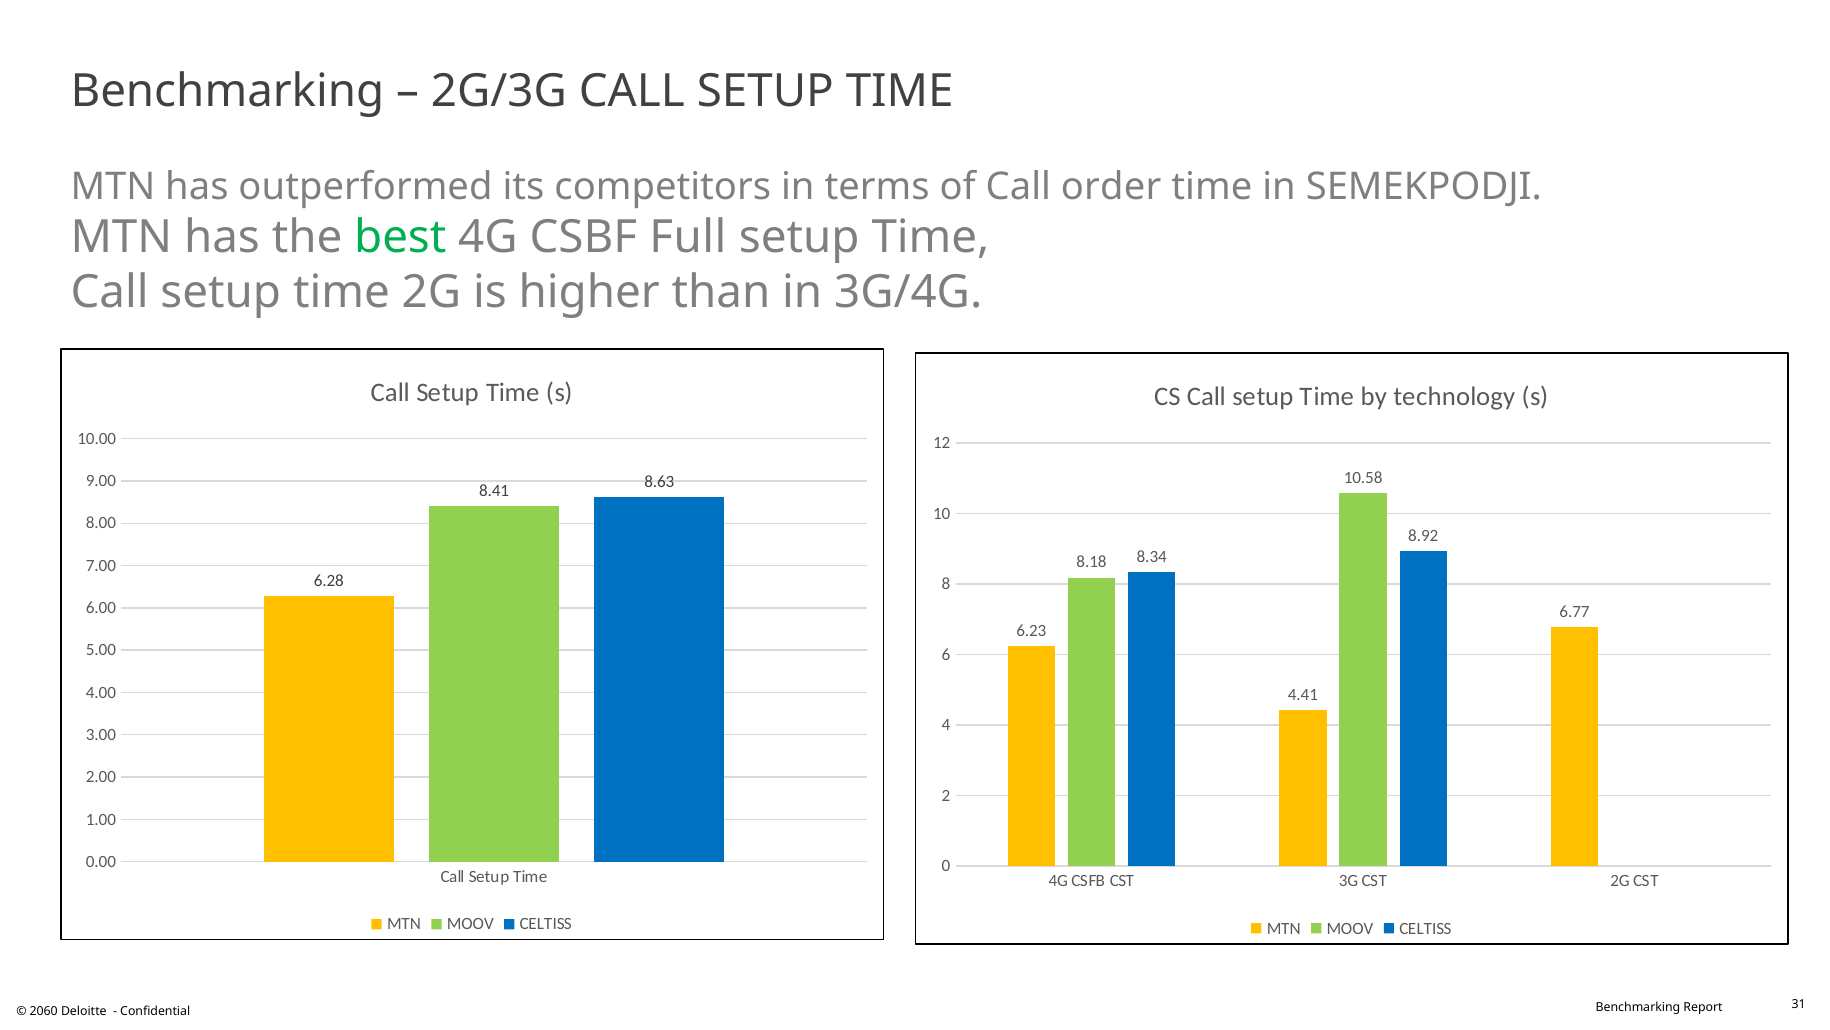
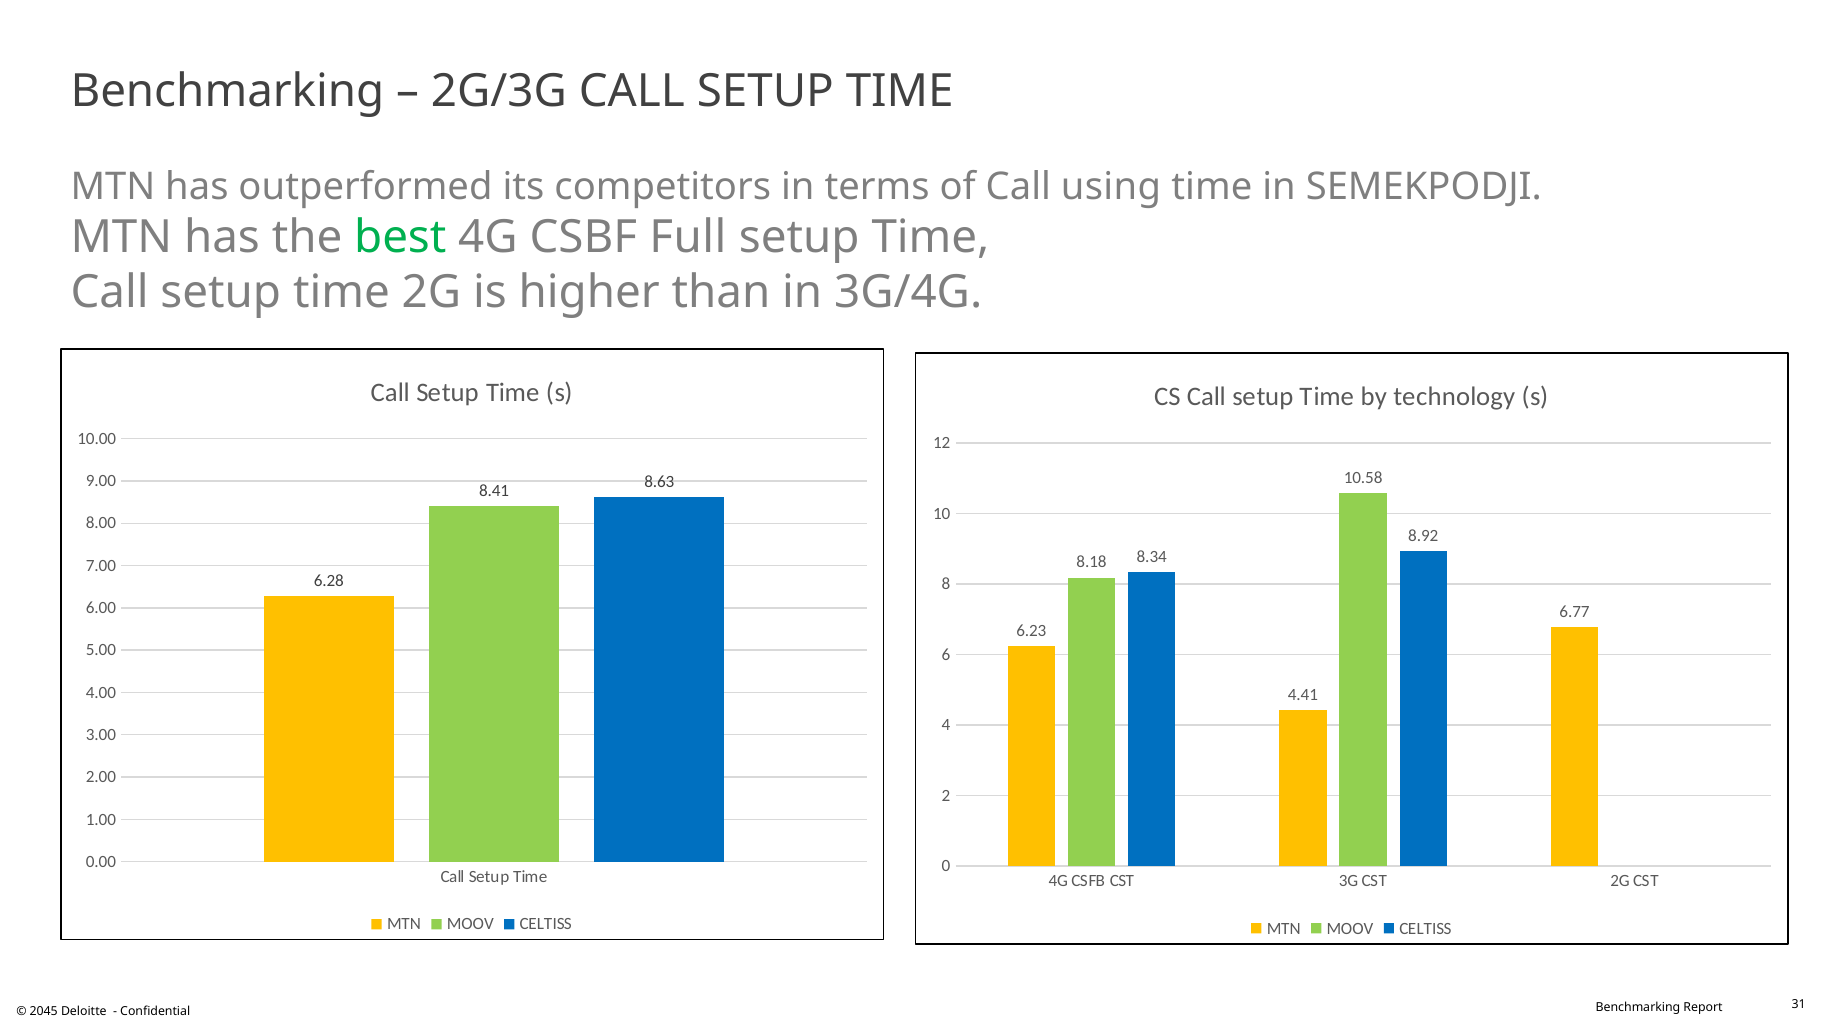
order: order -> using
2060: 2060 -> 2045
